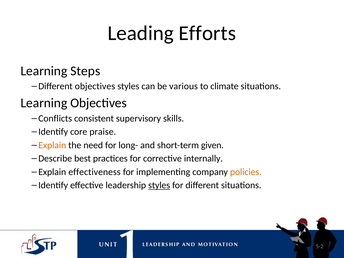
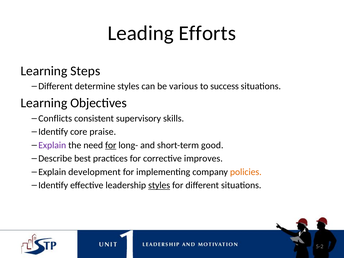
Different objectives: objectives -> determine
climate: climate -> success
Explain at (52, 145) colour: orange -> purple
for at (111, 145) underline: none -> present
given: given -> good
internally: internally -> improves
effectiveness: effectiveness -> development
